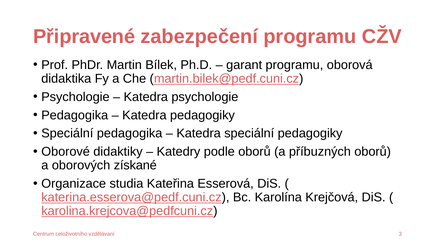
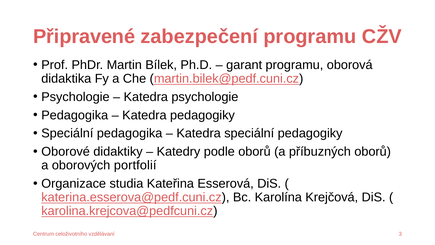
získané: získané -> portfolií
